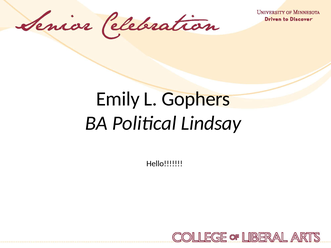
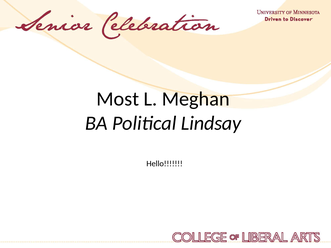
Emily: Emily -> Most
Gophers: Gophers -> Meghan
